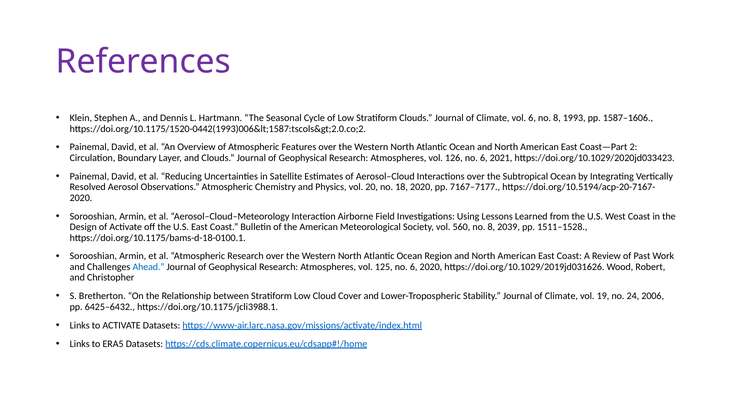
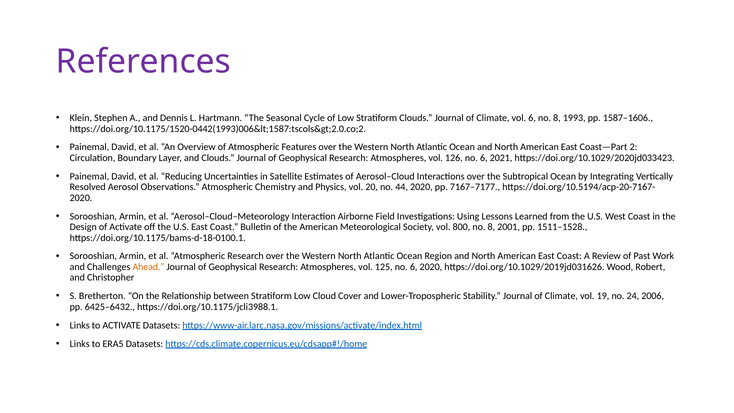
18: 18 -> 44
560: 560 -> 800
2039: 2039 -> 2001
Ahead colour: blue -> orange
